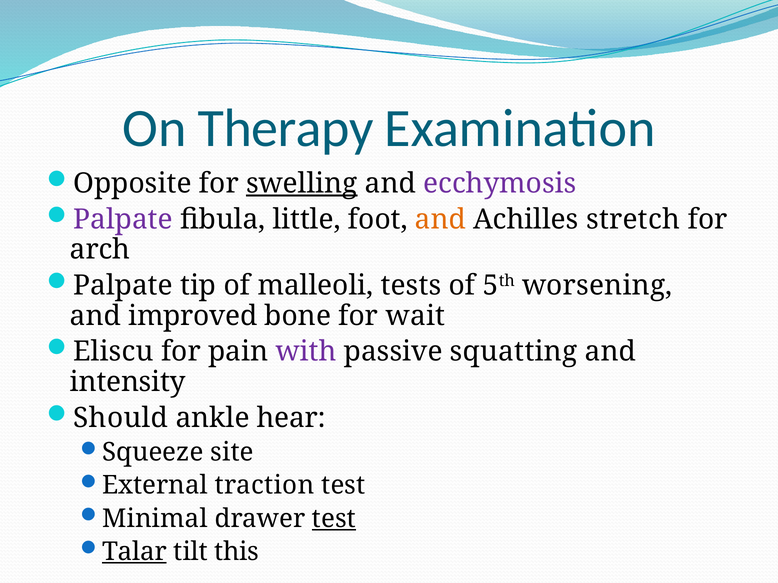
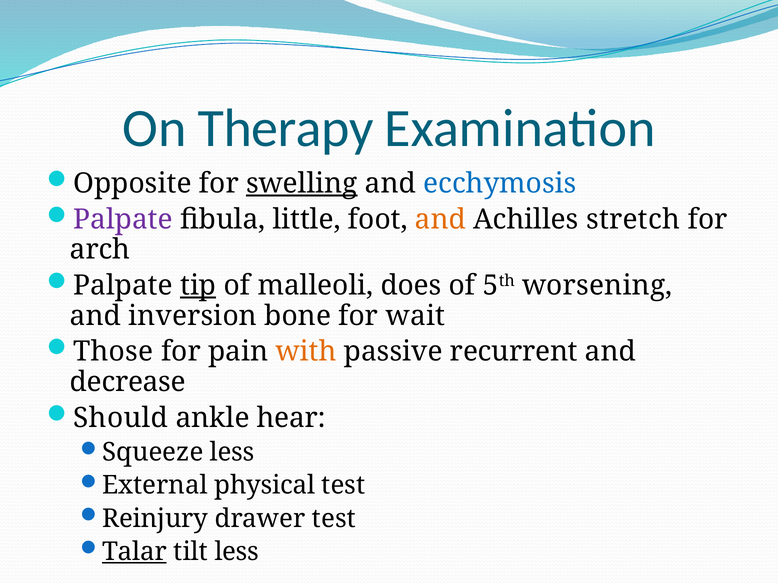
ecchymosis colour: purple -> blue
tip underline: none -> present
tests: tests -> does
improved: improved -> inversion
Eliscu: Eliscu -> Those
with colour: purple -> orange
squatting: squatting -> recurrent
intensity: intensity -> decrease
Squeeze site: site -> less
traction: traction -> physical
Minimal: Minimal -> Reinjury
test at (334, 519) underline: present -> none
tilt this: this -> less
